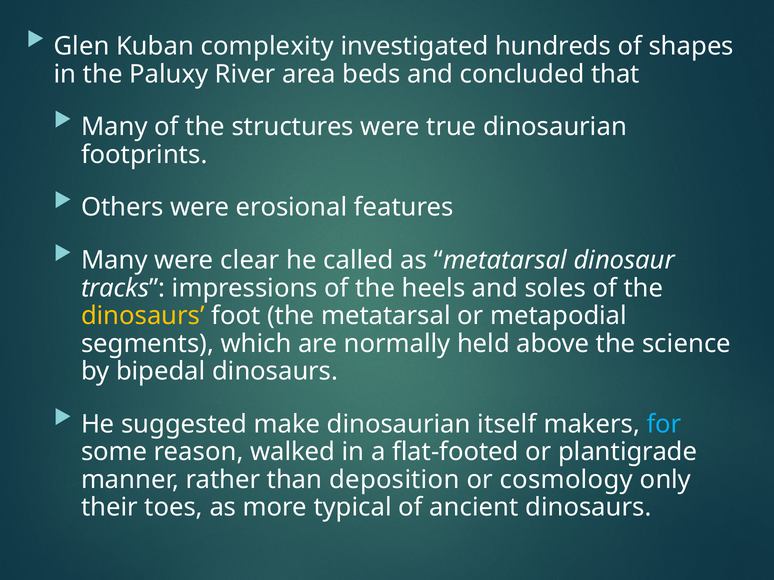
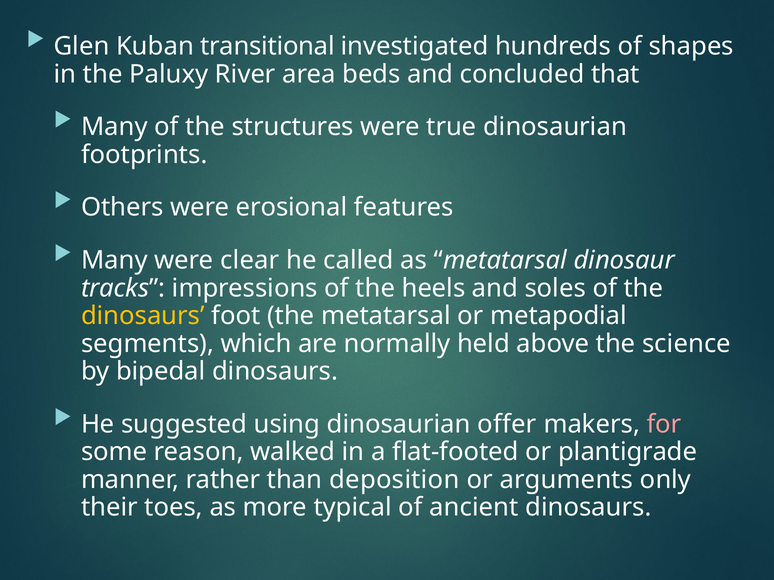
complexity: complexity -> transitional
make: make -> using
itself: itself -> offer
for colour: light blue -> pink
cosmology: cosmology -> arguments
